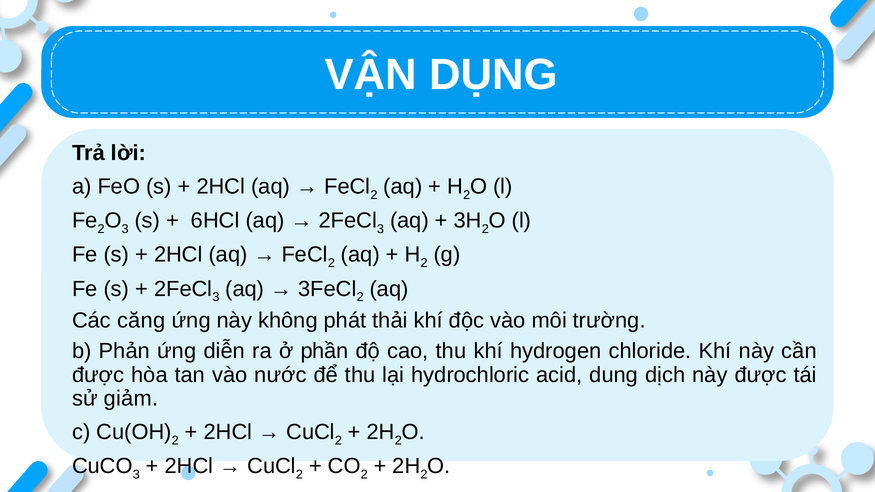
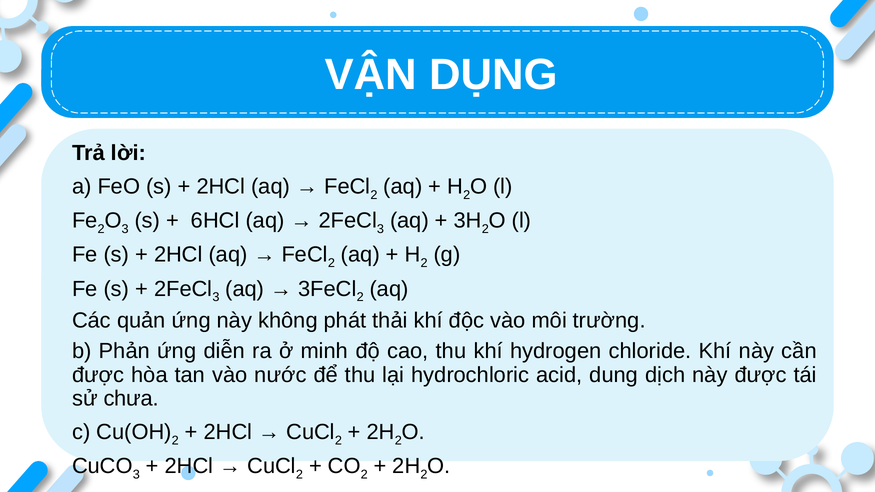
căng: căng -> quản
phần: phần -> minh
giảm: giảm -> chưa
